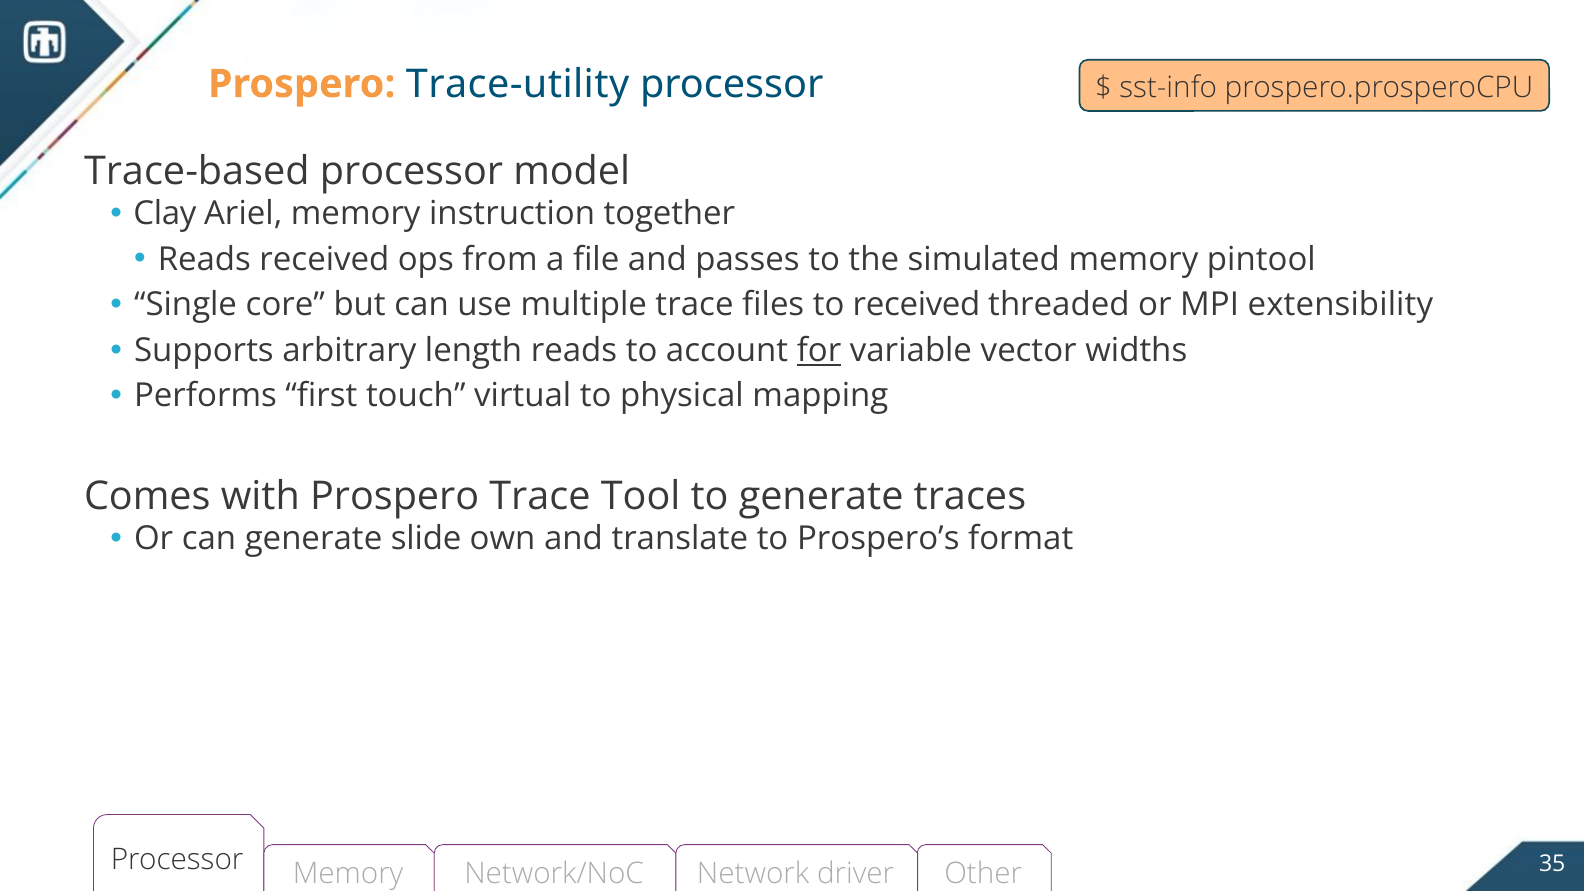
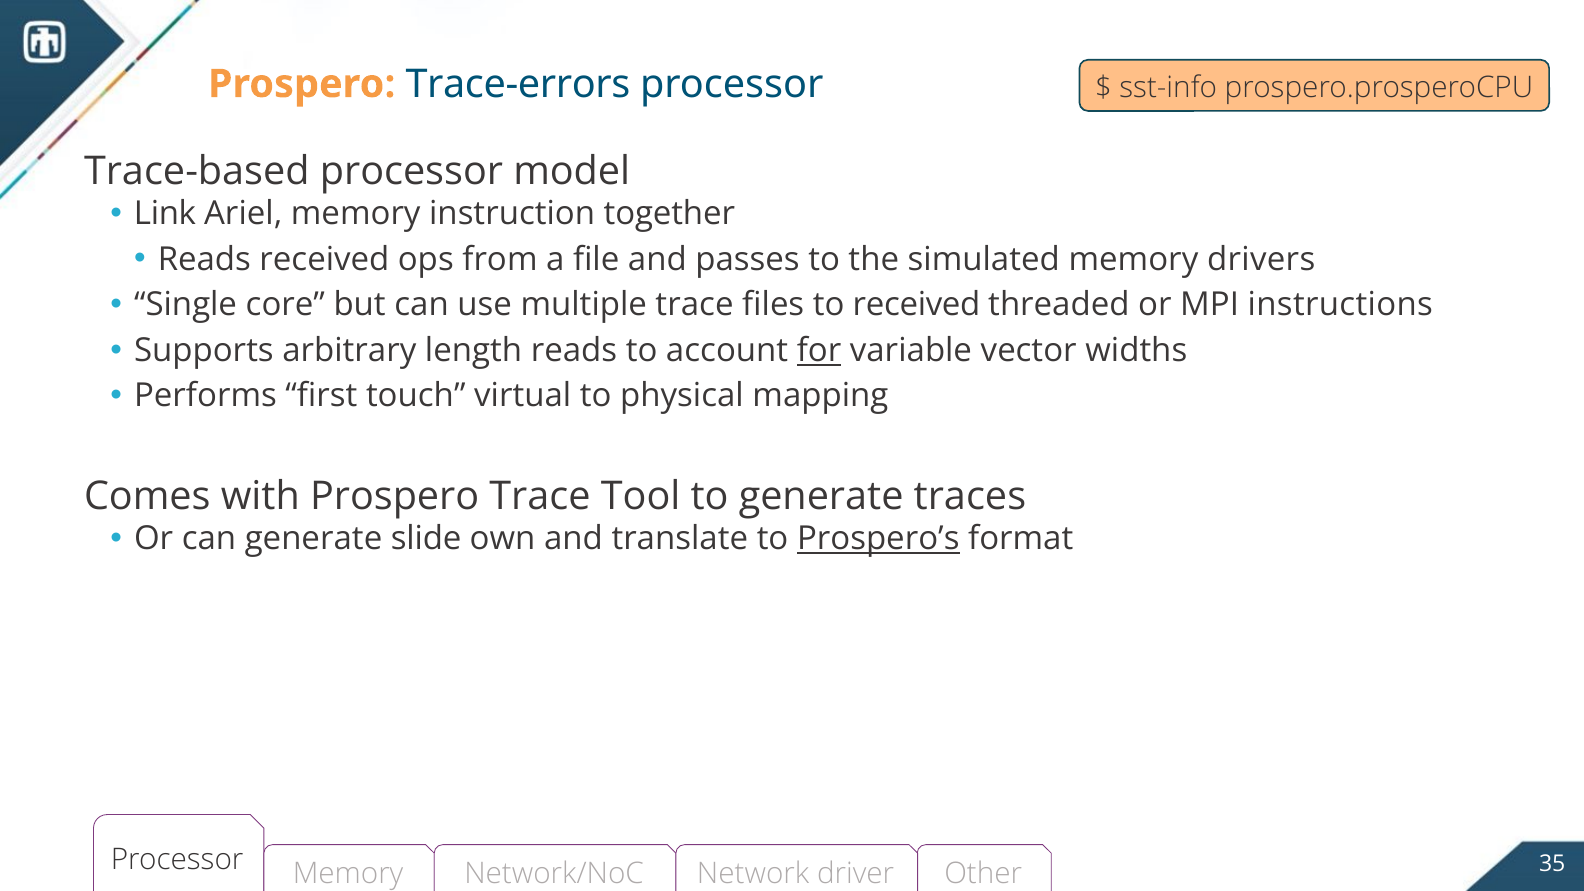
Trace-utility: Trace-utility -> Trace-errors
Clay: Clay -> Link
pintool: pintool -> drivers
extensibility: extensibility -> instructions
Prospero’s underline: none -> present
